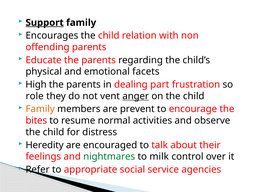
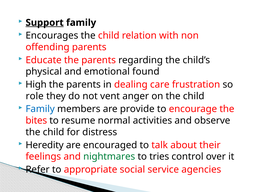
facets: facets -> found
part: part -> care
anger underline: present -> none
Family at (40, 109) colour: orange -> blue
prevent: prevent -> provide
milk: milk -> tries
